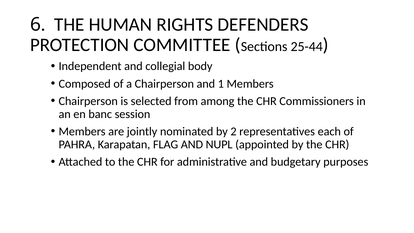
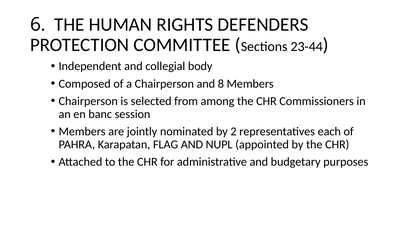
25-44: 25-44 -> 23-44
1: 1 -> 8
